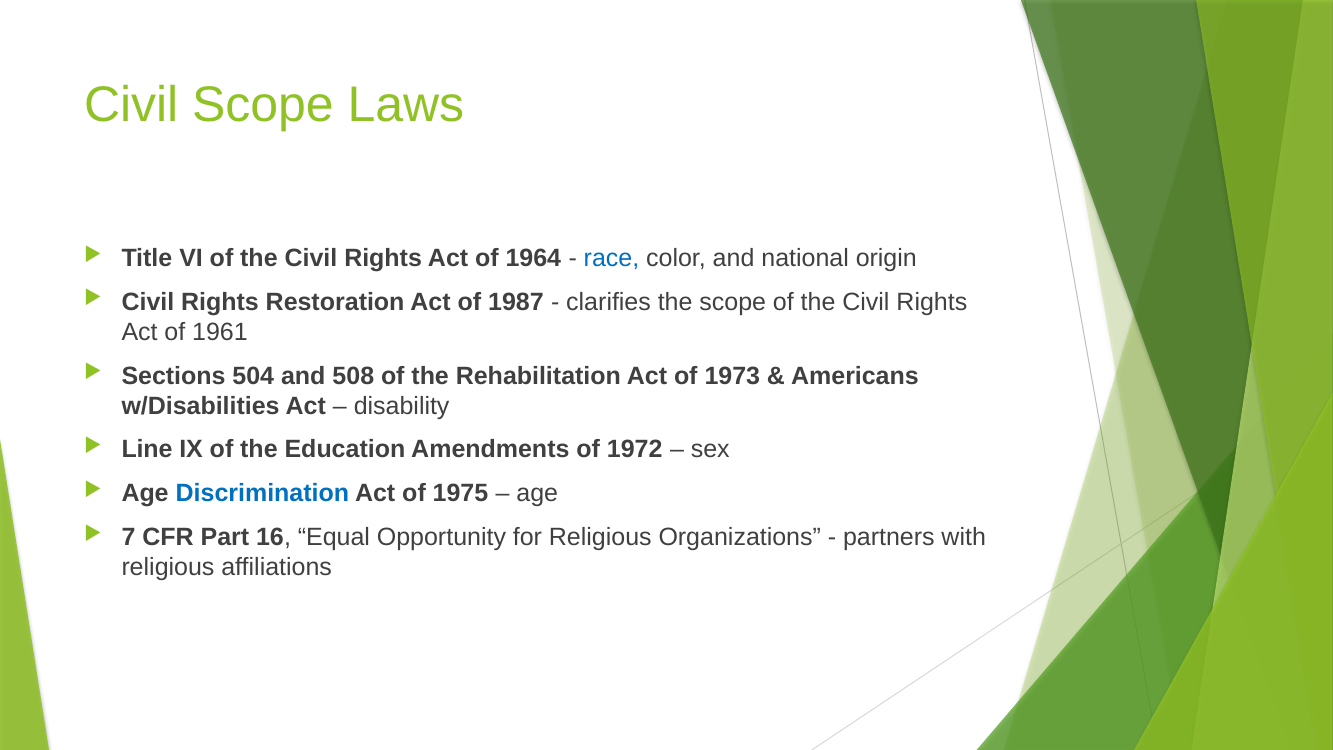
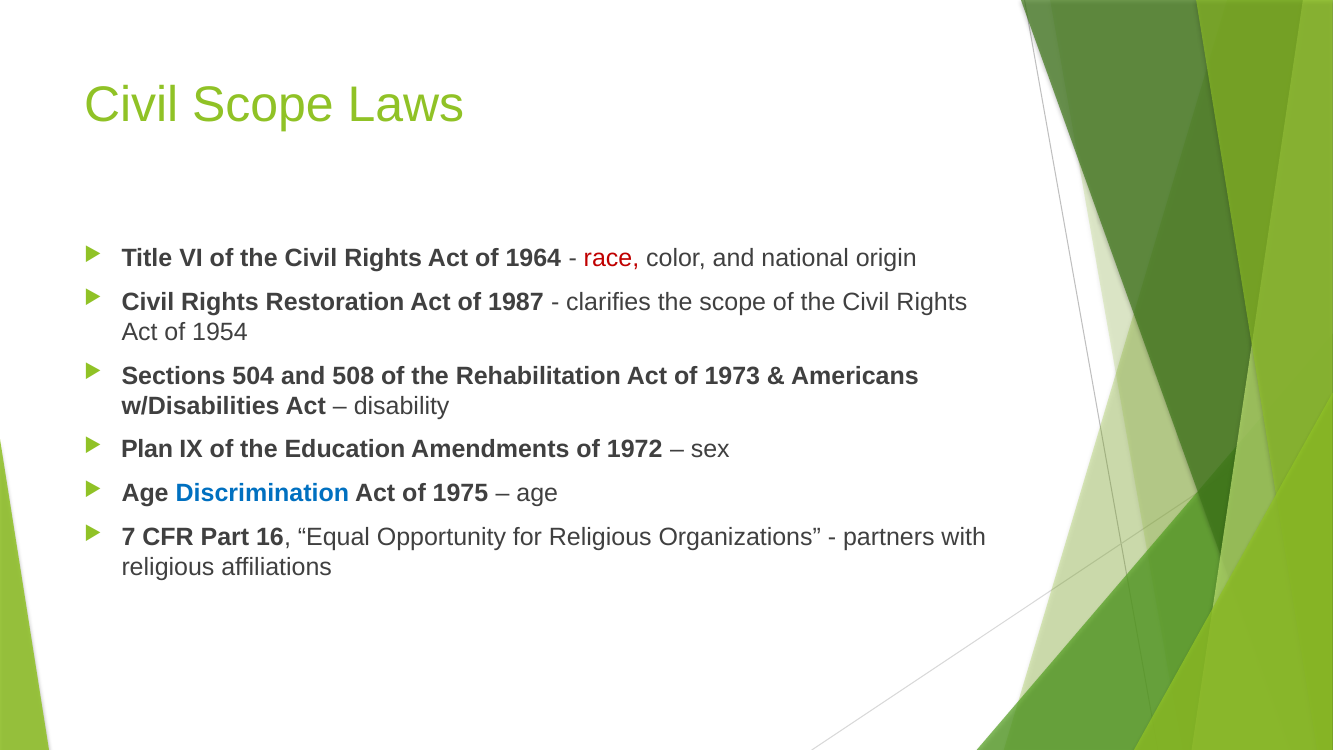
race colour: blue -> red
1961: 1961 -> 1954
Line: Line -> Plan
